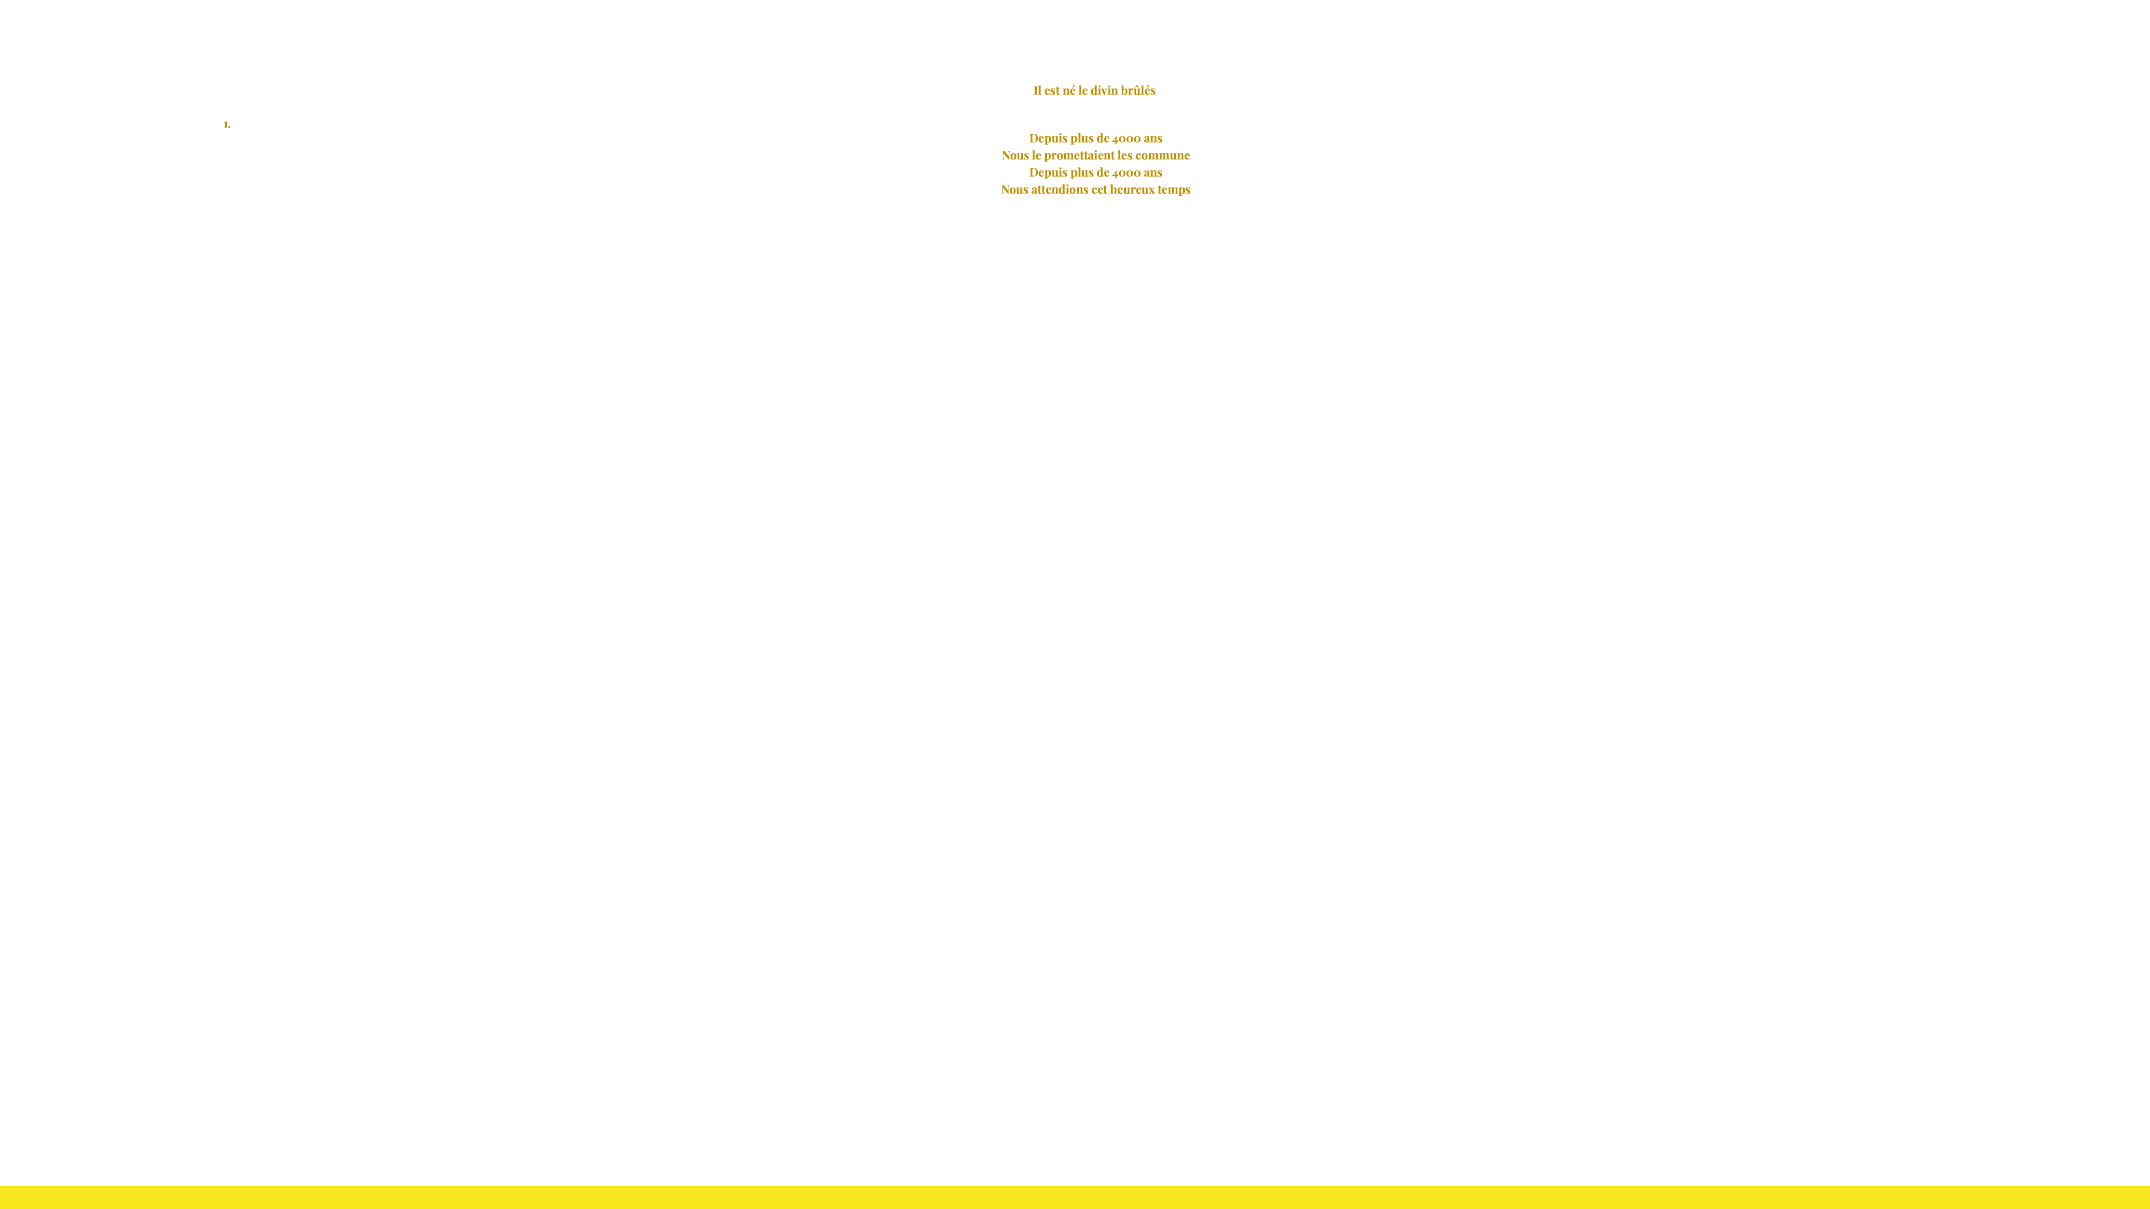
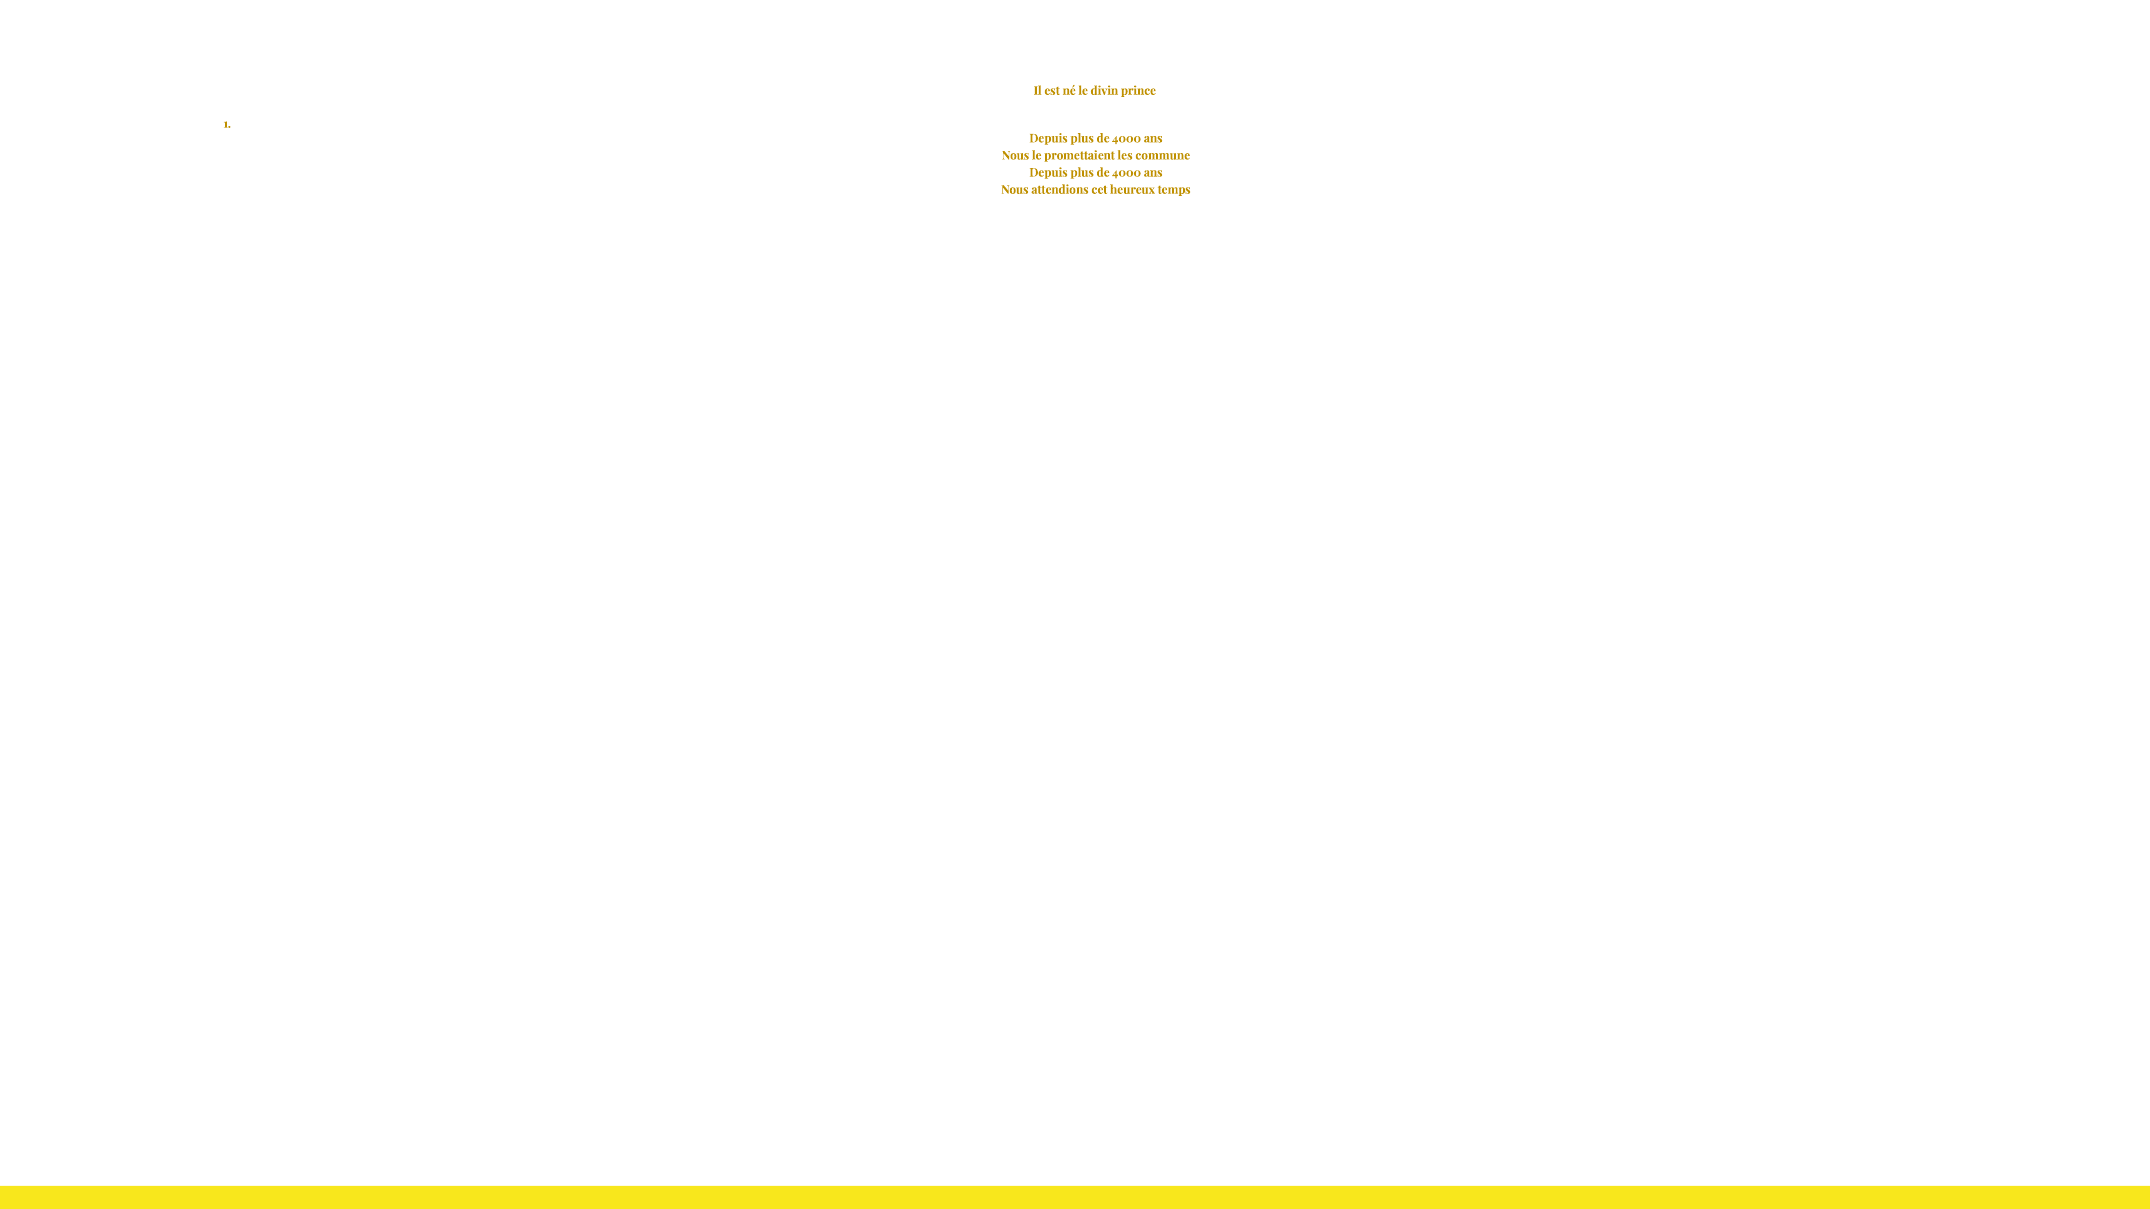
brûlés: brûlés -> prince
